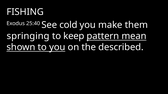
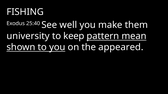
cold: cold -> well
springing: springing -> university
described: described -> appeared
